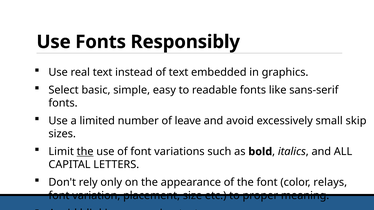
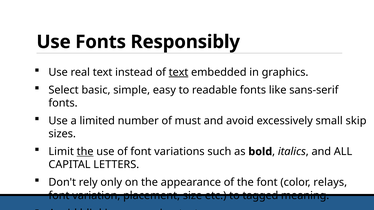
text at (179, 72) underline: none -> present
leave: leave -> must
proper: proper -> tagged
